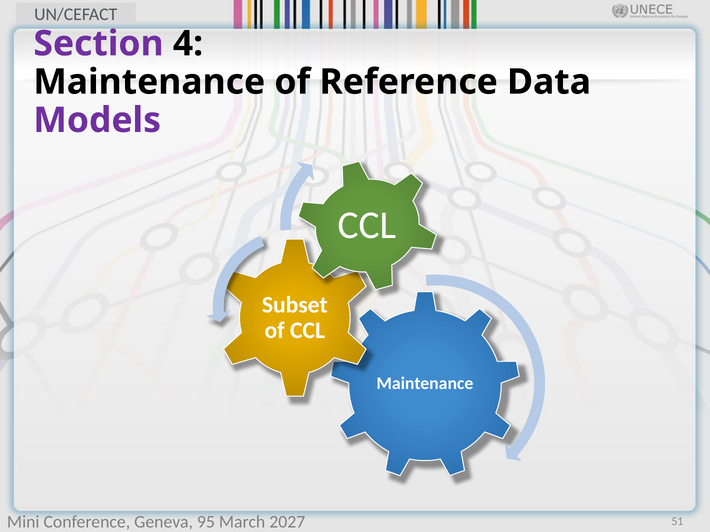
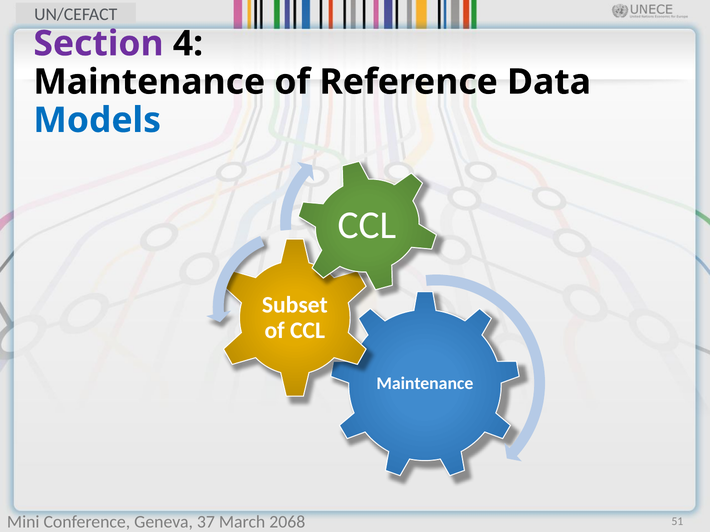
Models colour: purple -> blue
95: 95 -> 37
2027: 2027 -> 2068
